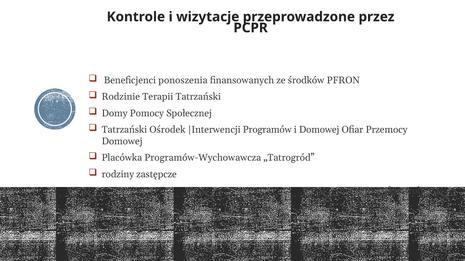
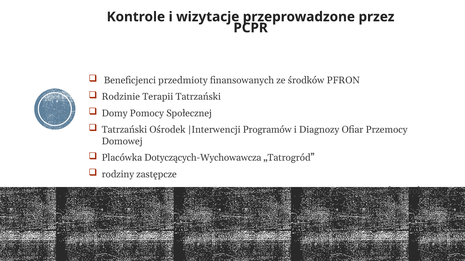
ponoszenia: ponoszenia -> przedmioty
i Domowej: Domowej -> Diagnozy
Programów-Wychowawcza: Programów-Wychowawcza -> Dotyczących-Wychowawcza
